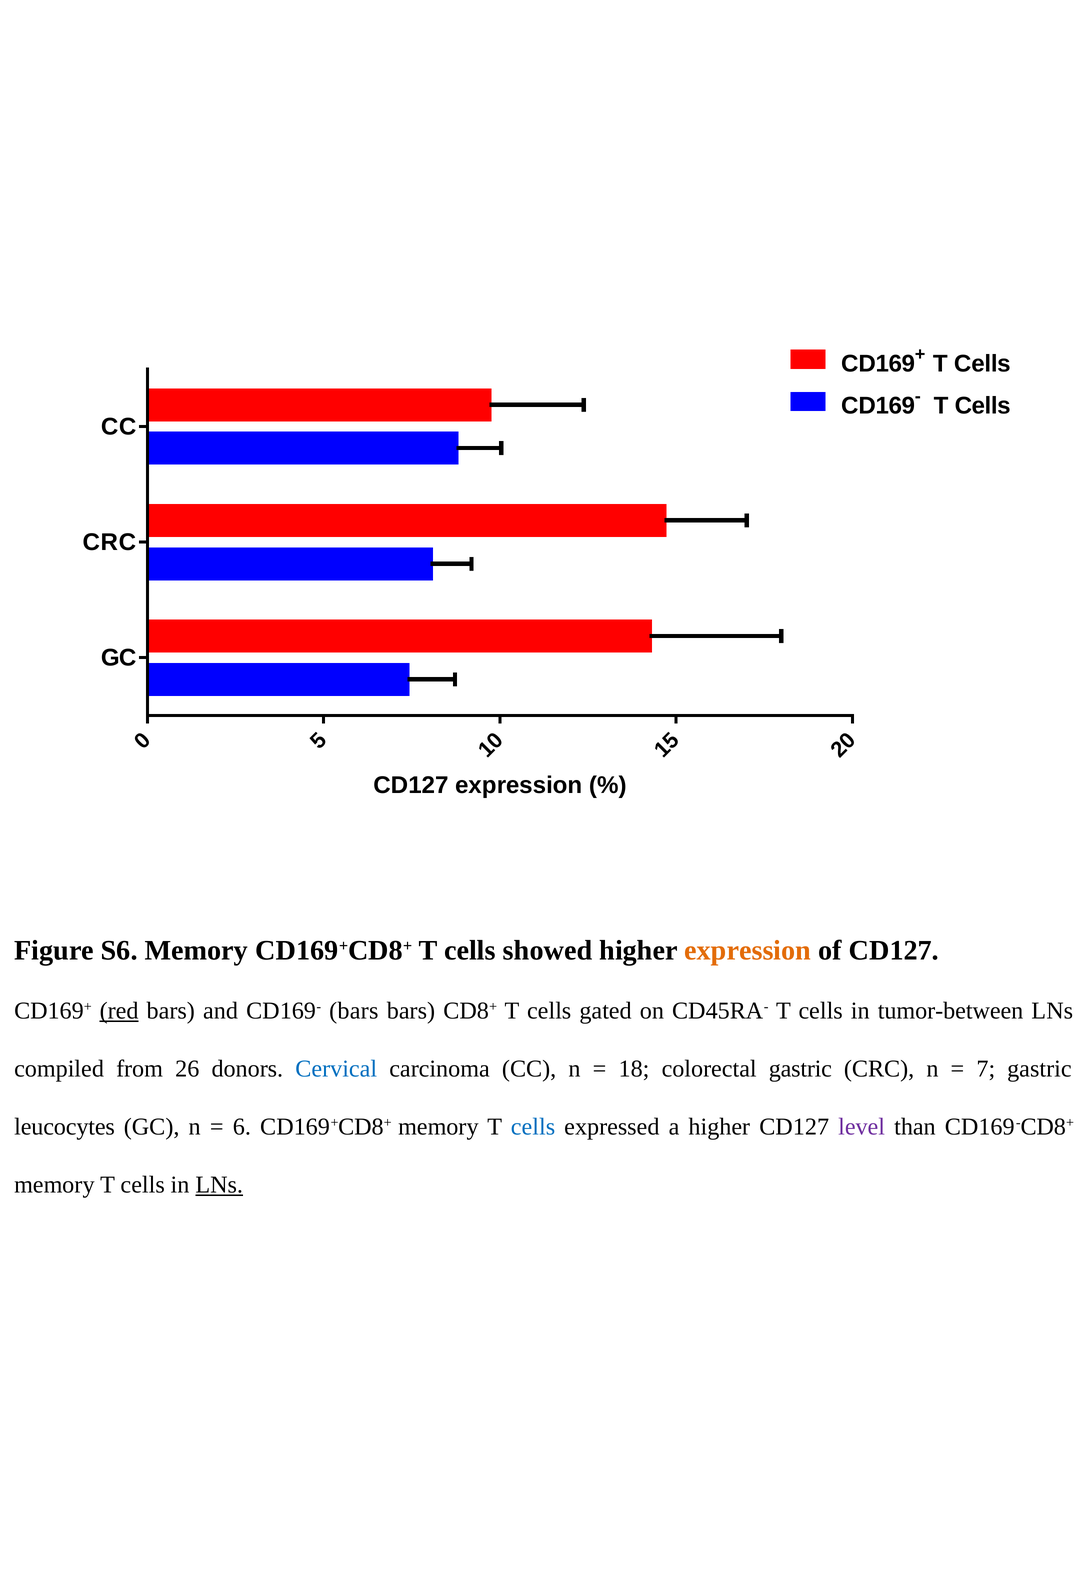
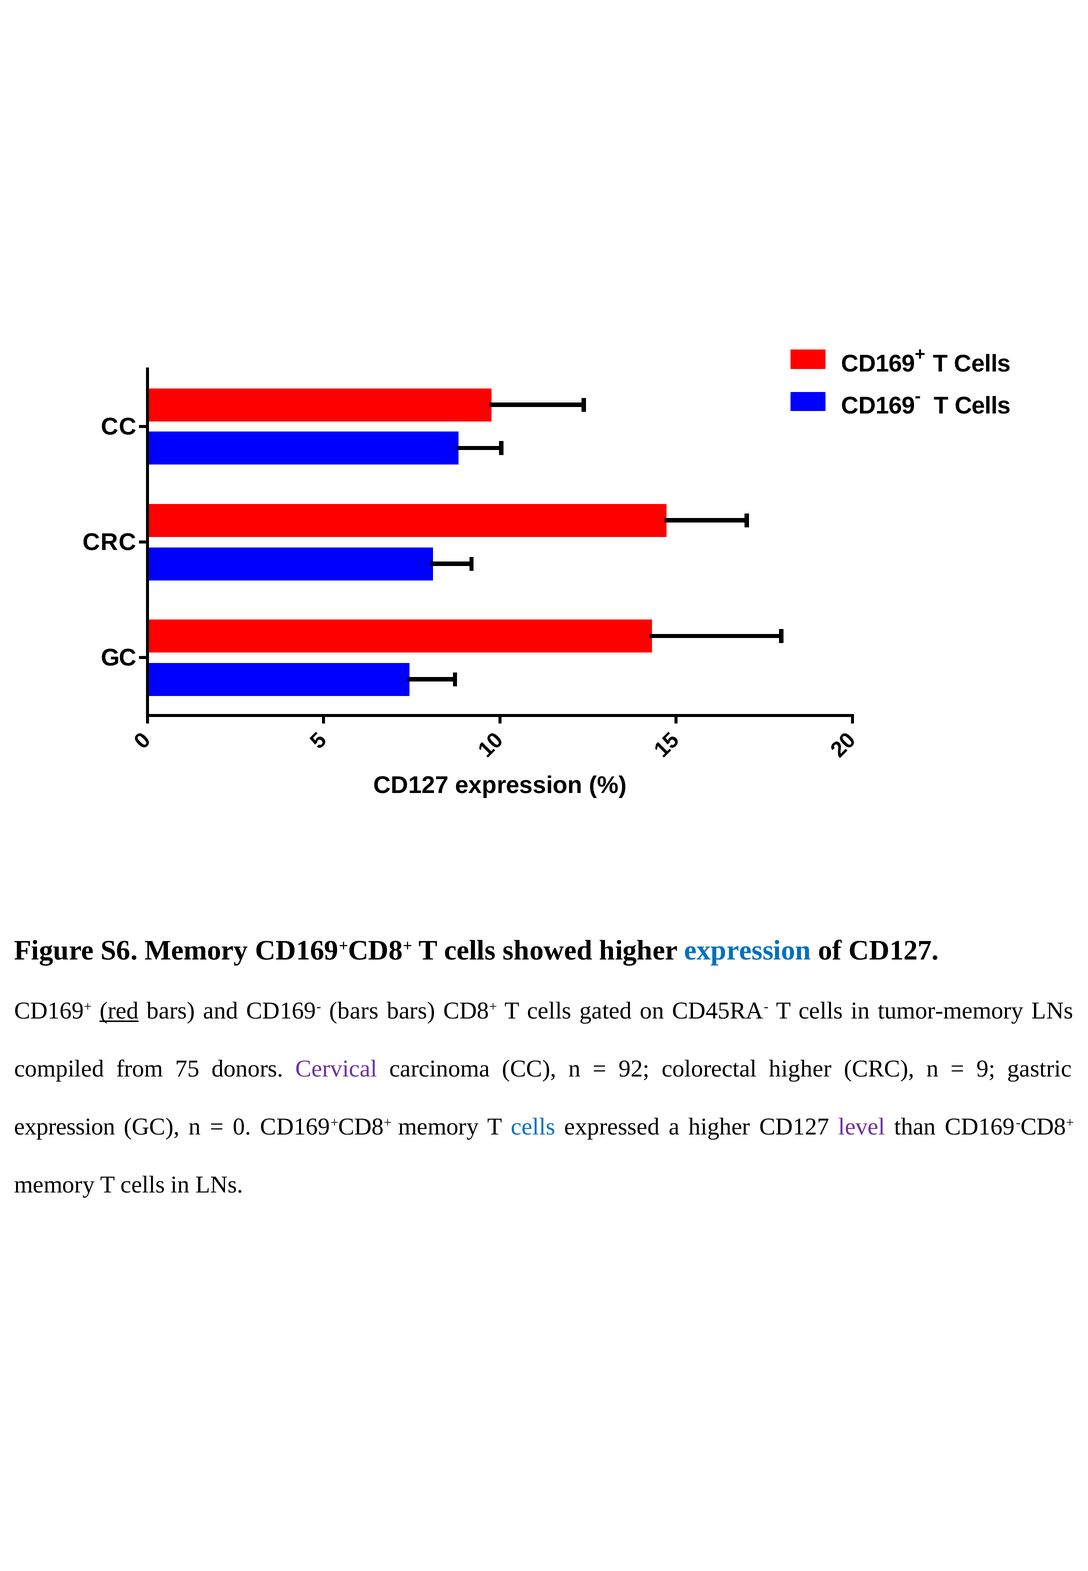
expression at (748, 951) colour: orange -> blue
tumor-between: tumor-between -> tumor-memory
26: 26 -> 75
Cervical colour: blue -> purple
18: 18 -> 92
colorectal gastric: gastric -> higher
7: 7 -> 9
leucocytes at (65, 1127): leucocytes -> expression
6 at (242, 1127): 6 -> 0
LNs at (219, 1185) underline: present -> none
